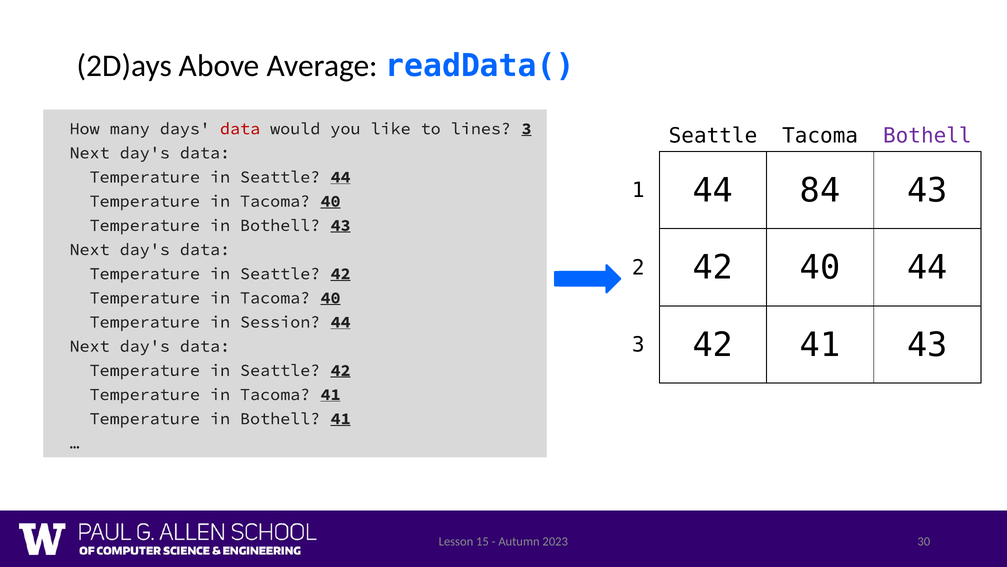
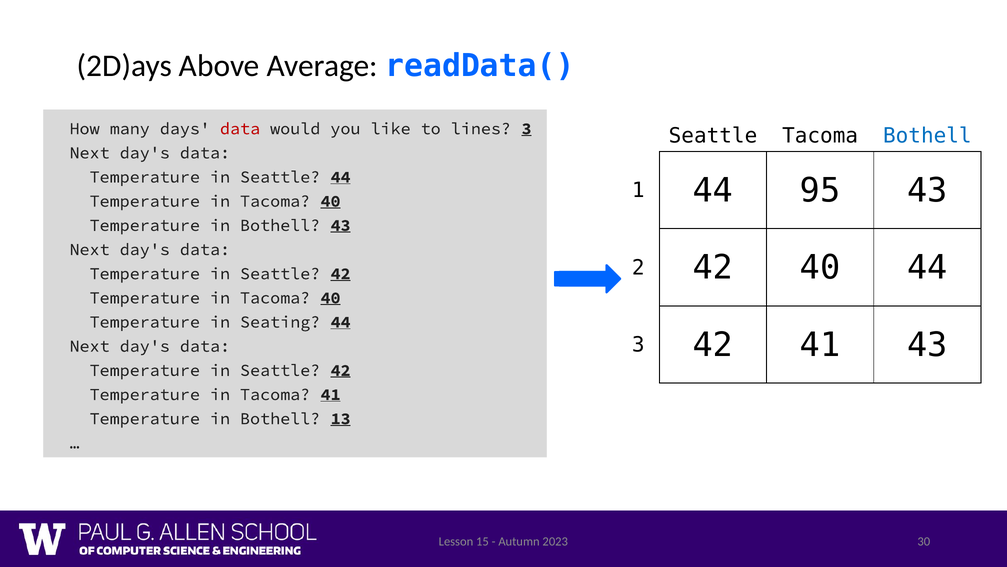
Bothell at (927, 136) colour: purple -> blue
84: 84 -> 95
Session: Session -> Seating
Bothell 41: 41 -> 13
